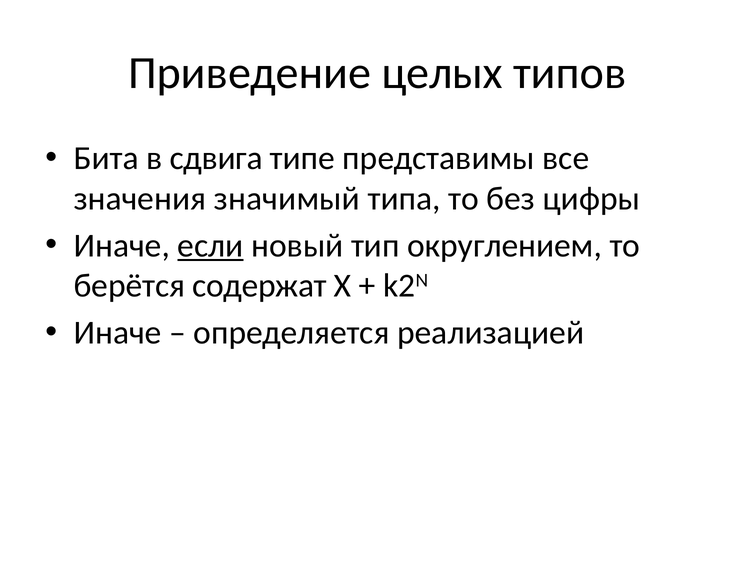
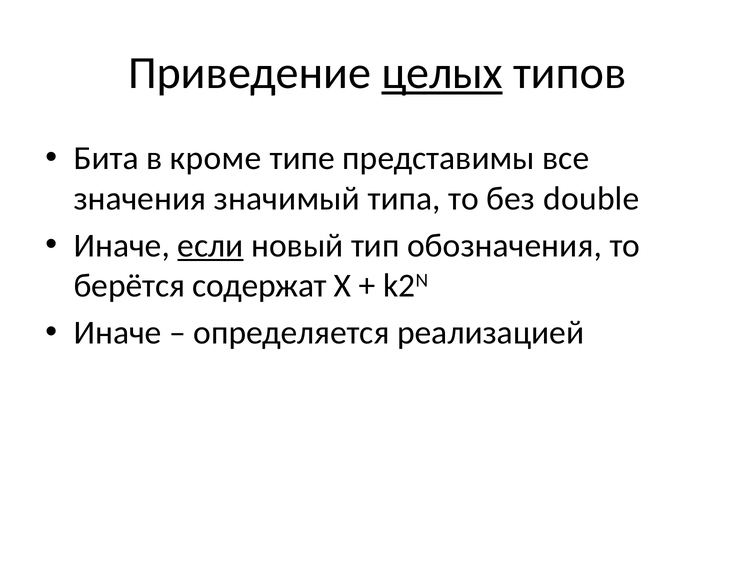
целых underline: none -> present
сдвига: сдвига -> кроме
цифры: цифры -> double
округлением: округлением -> обозначения
